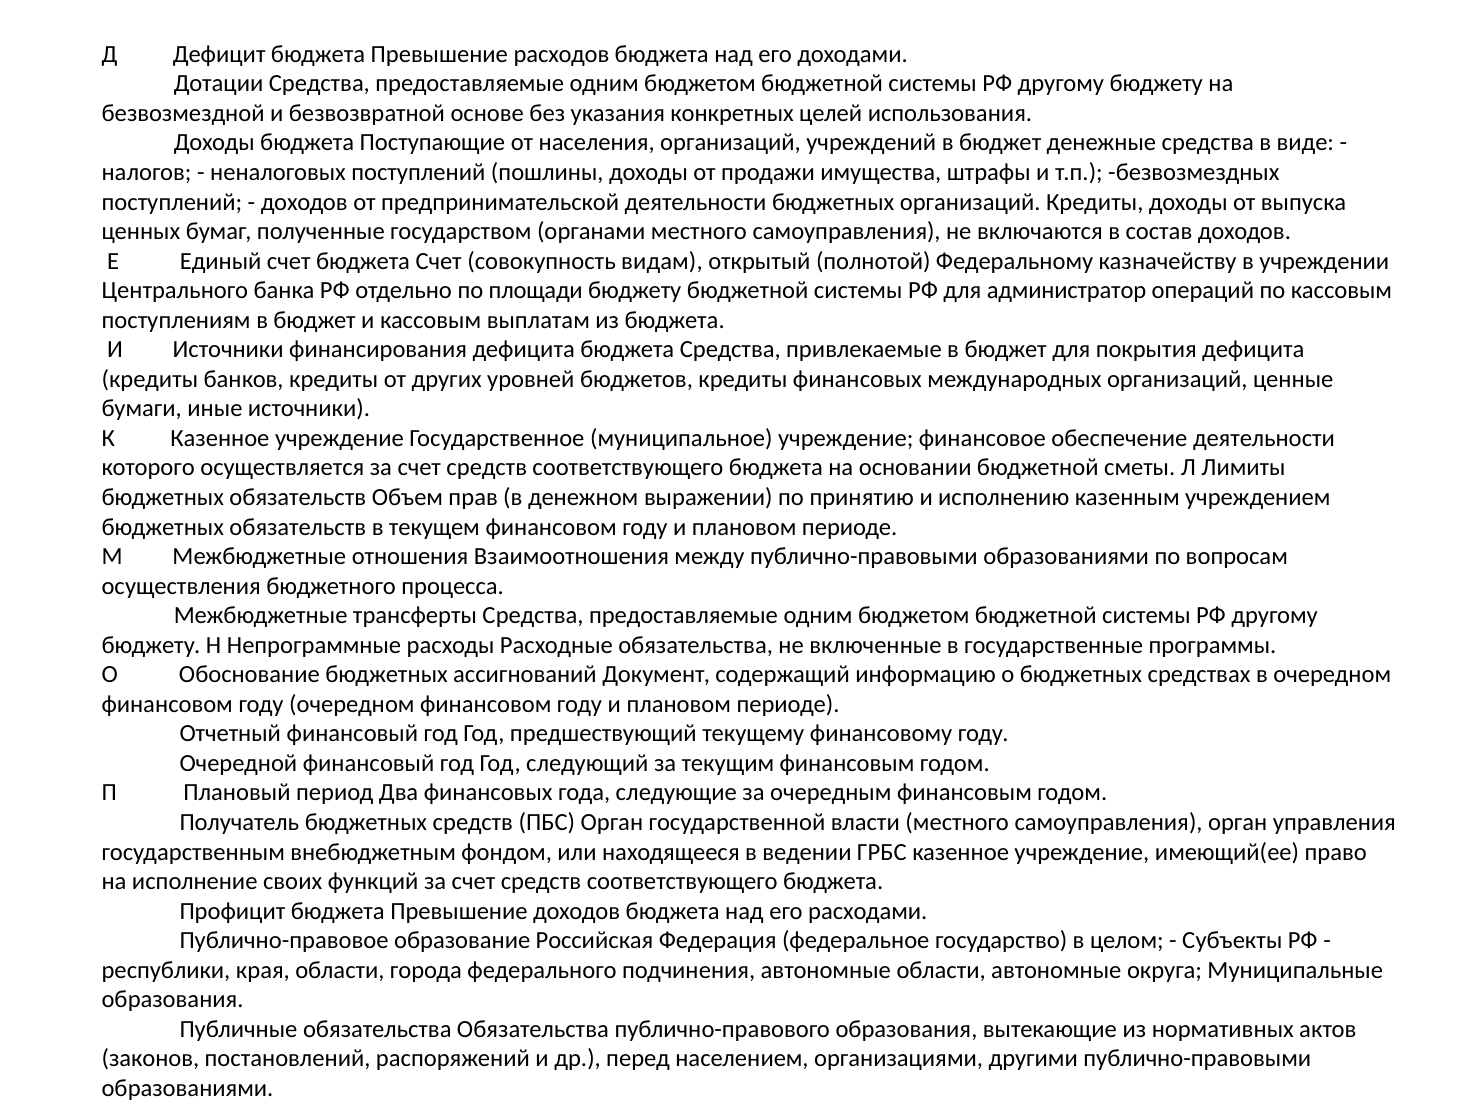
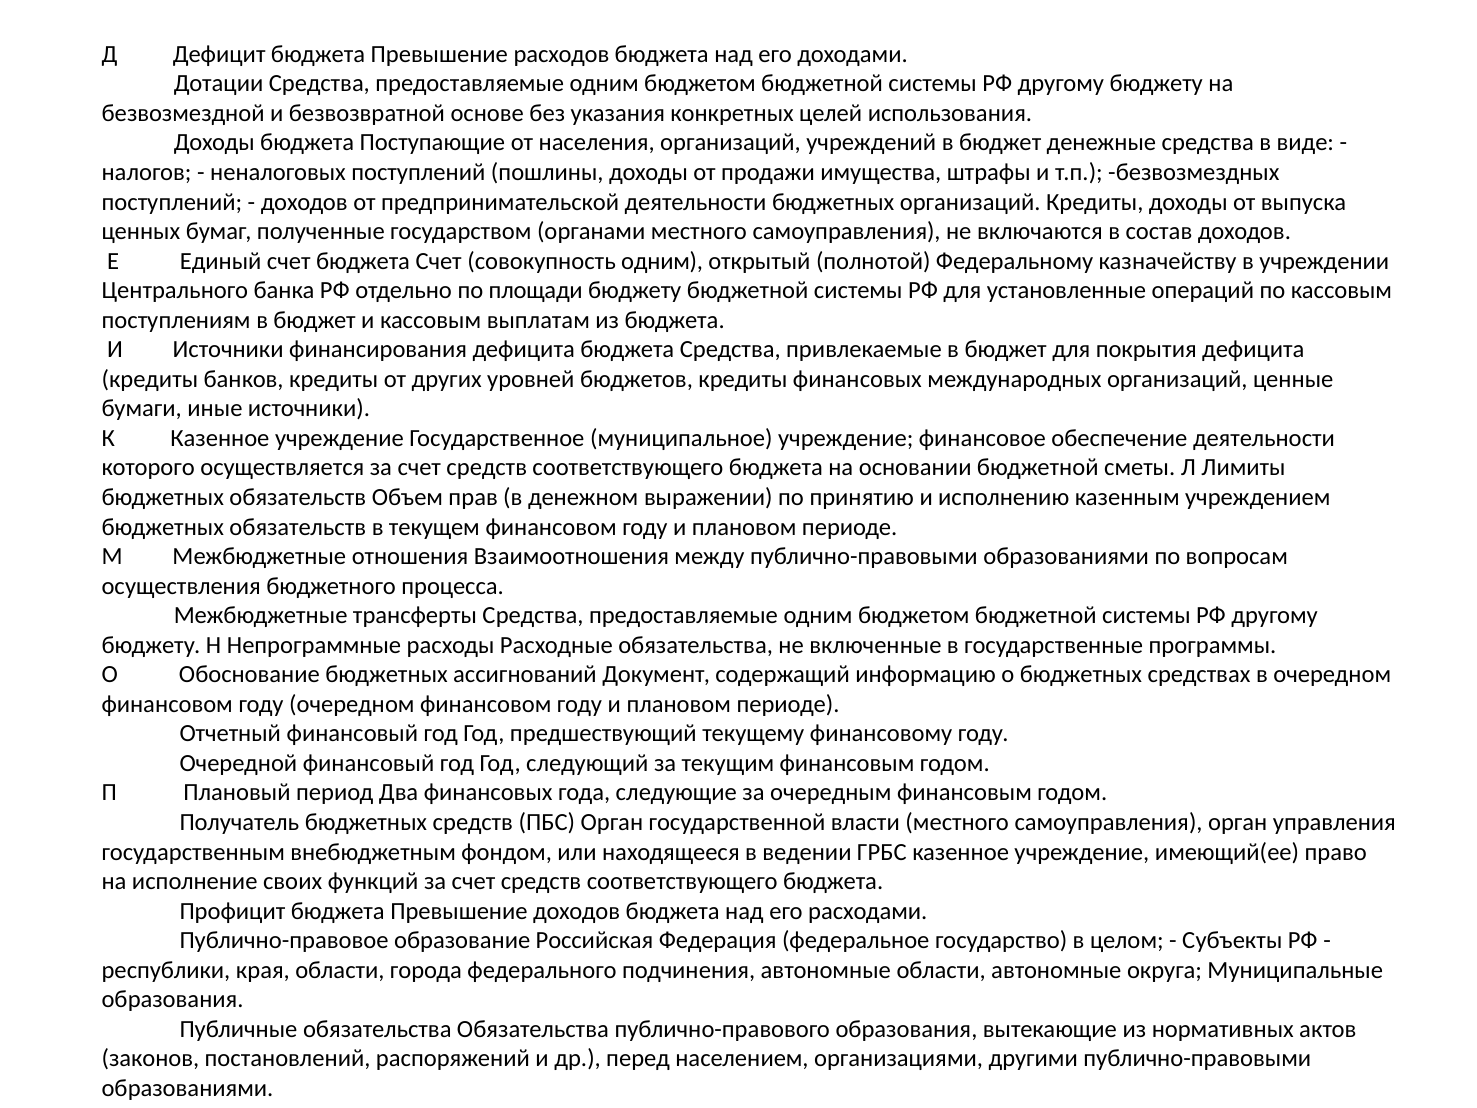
совокупность видам: видам -> одним
администратор: администратор -> установленные
